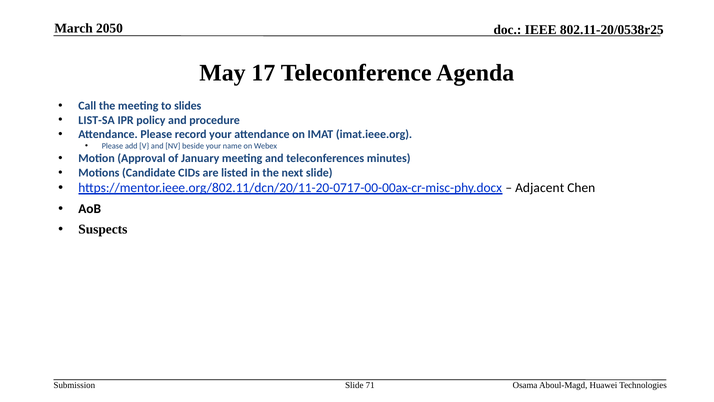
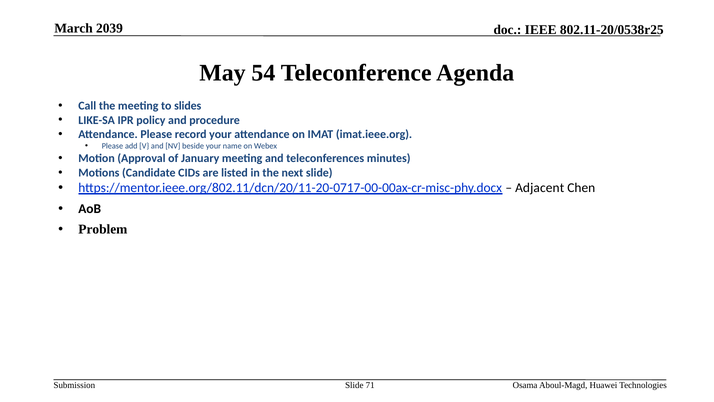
2050: 2050 -> 2039
17: 17 -> 54
LIST-SA: LIST-SA -> LIKE-SA
Suspects: Suspects -> Problem
